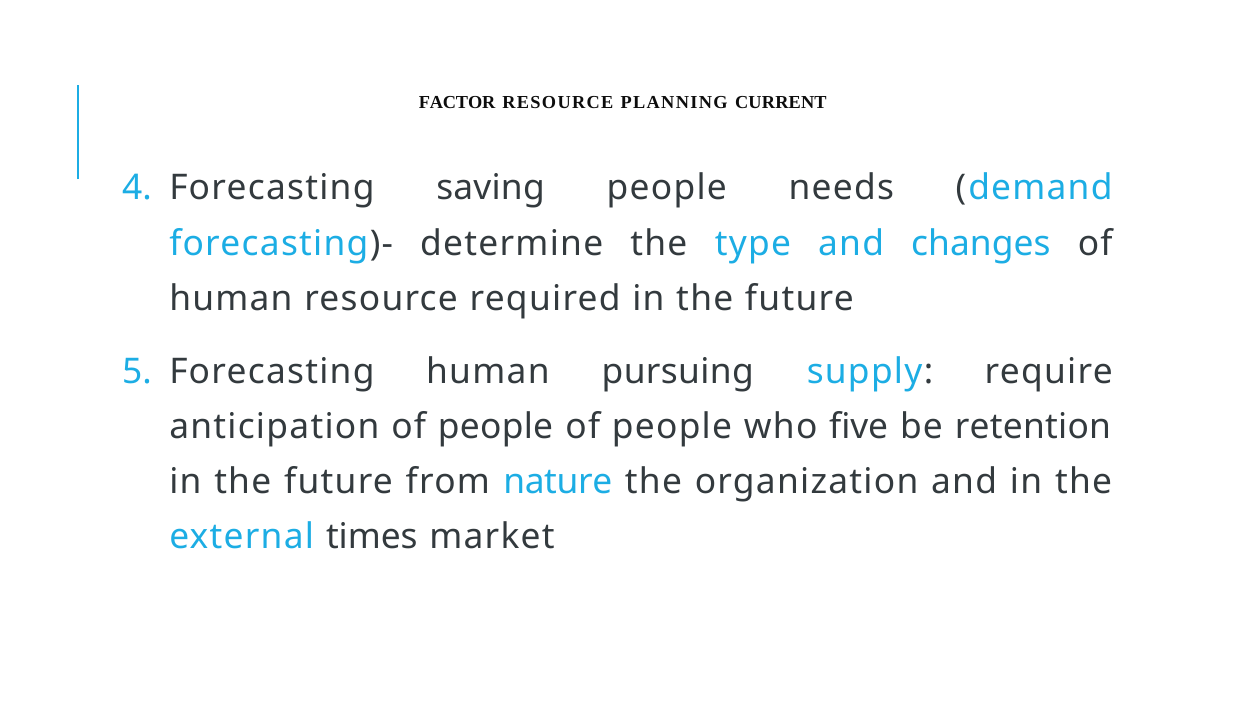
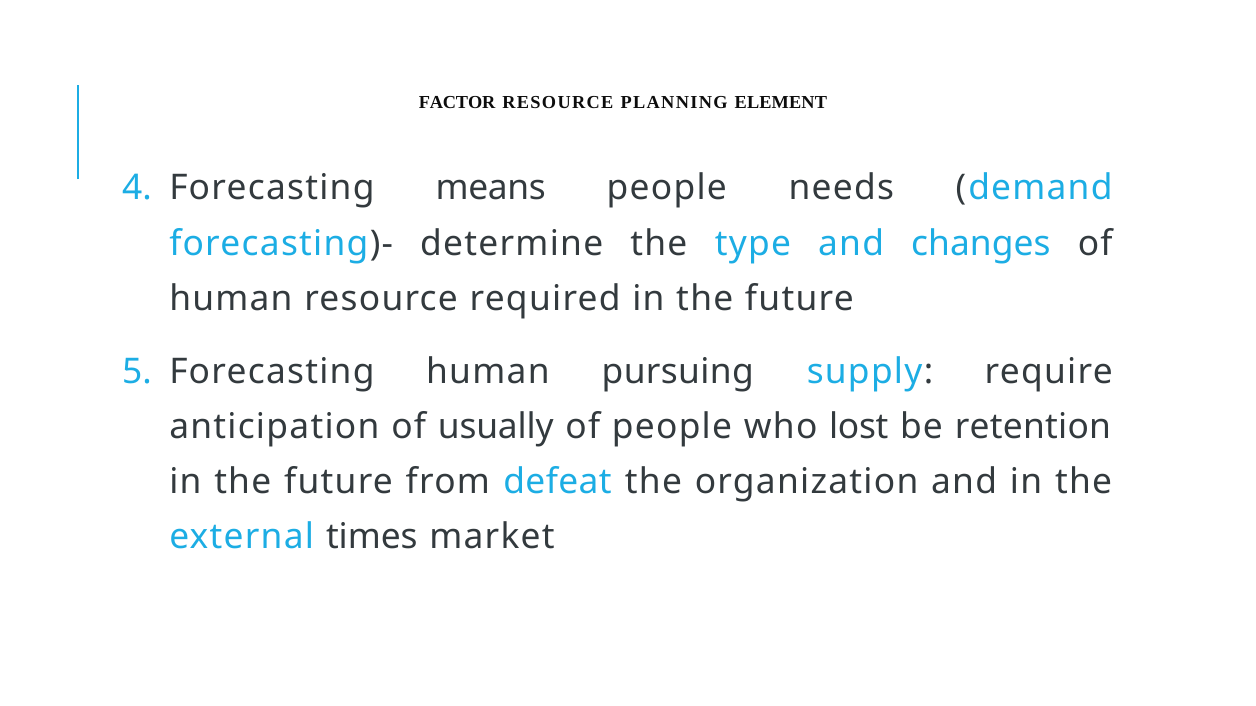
CURRENT: CURRENT -> ELEMENT
saving: saving -> means
anticipation of people: people -> usually
five: five -> lost
nature: nature -> defeat
